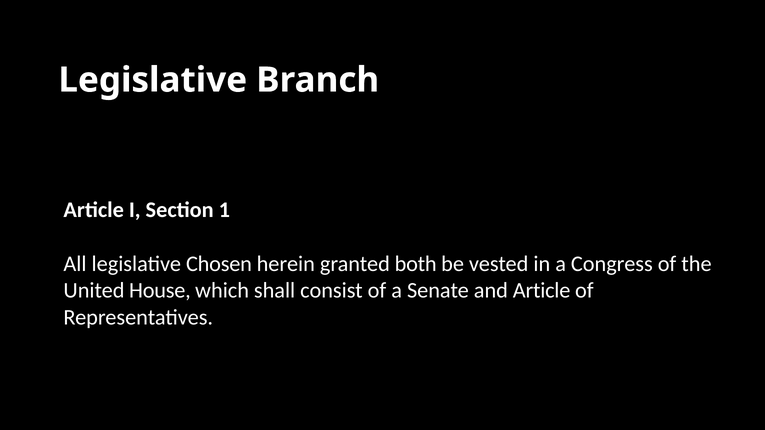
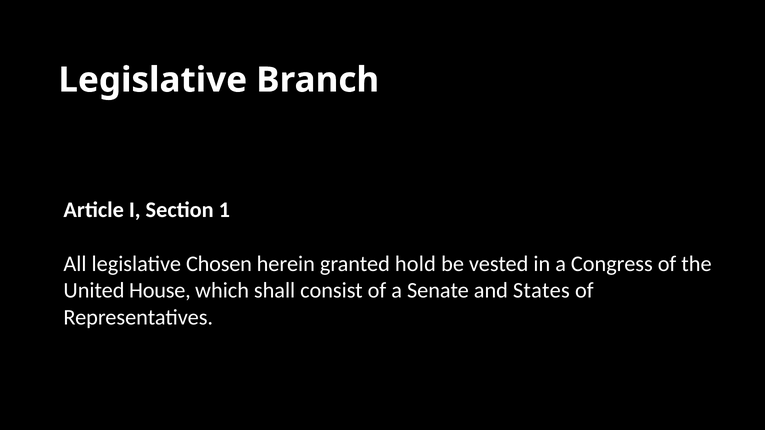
both: both -> hold
and Article: Article -> States
